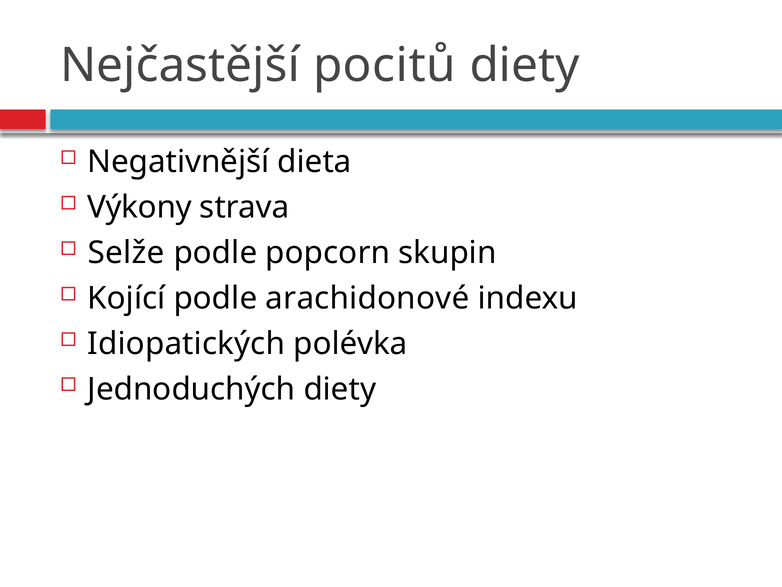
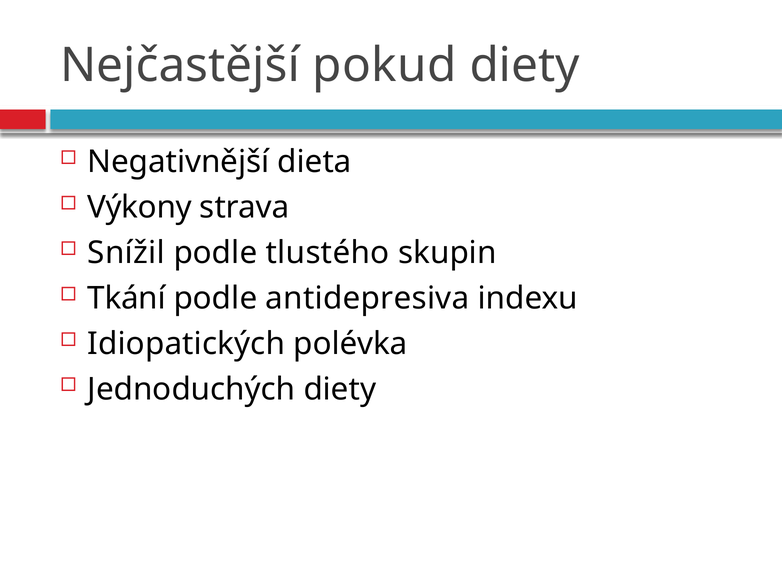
pocitů: pocitů -> pokud
Selže: Selže -> Snížil
popcorn: popcorn -> tlustého
Kojící: Kojící -> Tkání
arachidonové: arachidonové -> antidepresiva
